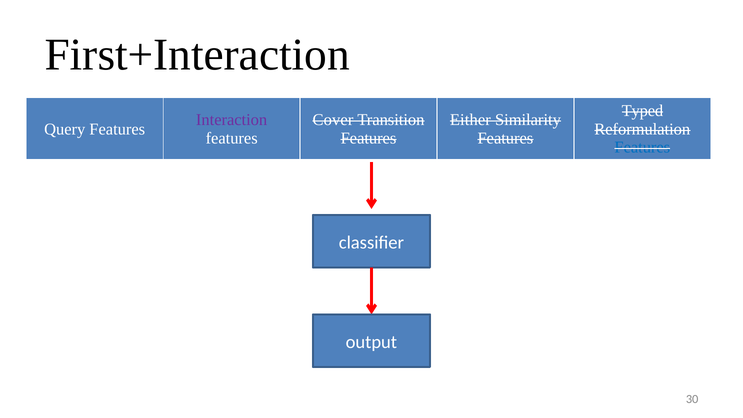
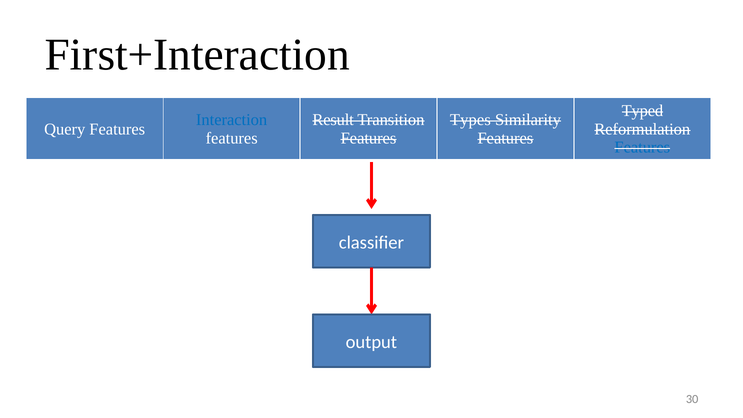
Interaction colour: purple -> blue
Cover: Cover -> Result
Either: Either -> Types
